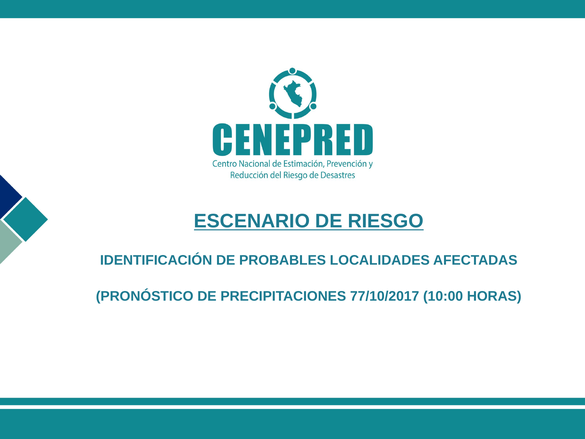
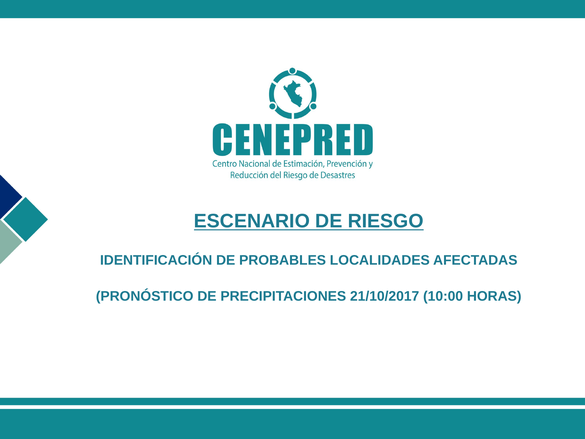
77/10/2017: 77/10/2017 -> 21/10/2017
